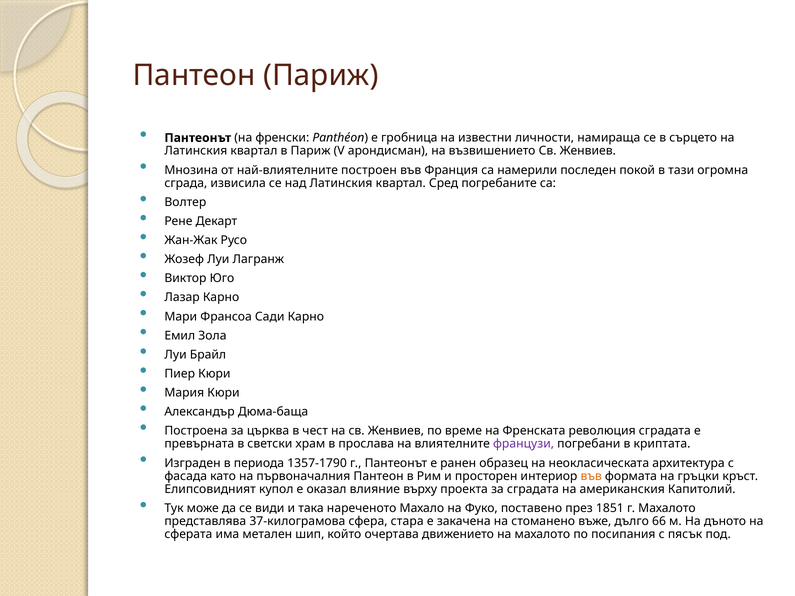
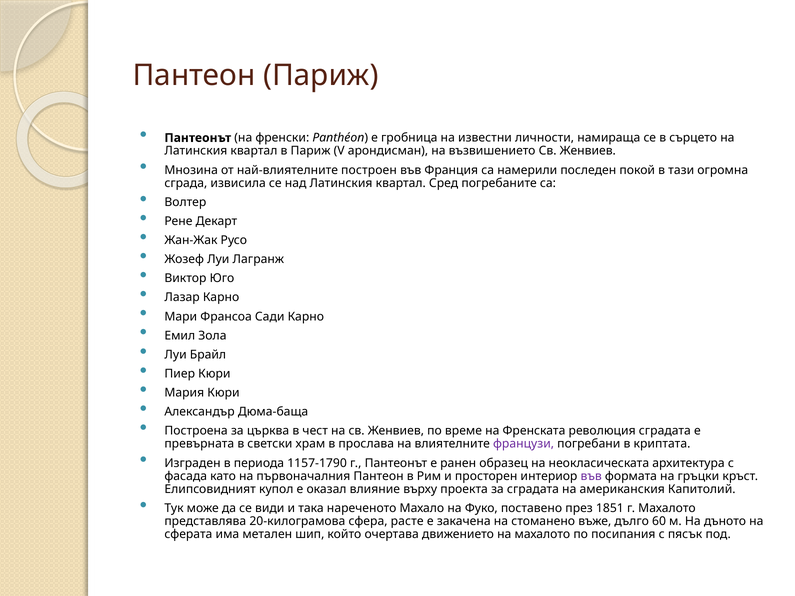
1357-1790: 1357-1790 -> 1157-1790
във at (591, 476) colour: orange -> purple
37-килограмова: 37-килограмова -> 20-килограмова
стара: стара -> расте
66: 66 -> 60
